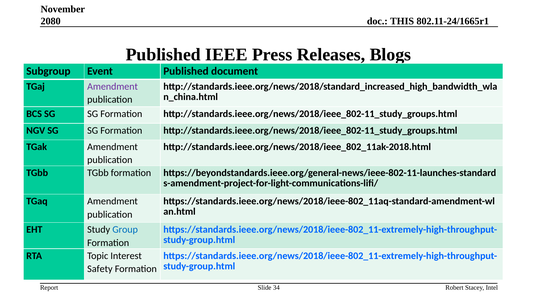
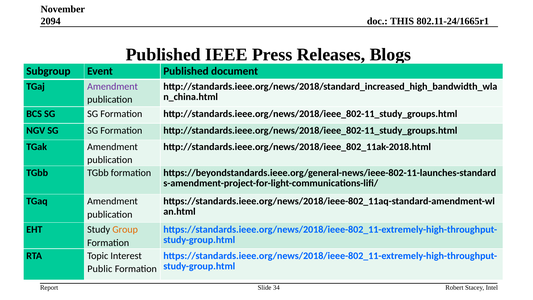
2080: 2080 -> 2094
Group colour: blue -> orange
Safety: Safety -> Public
